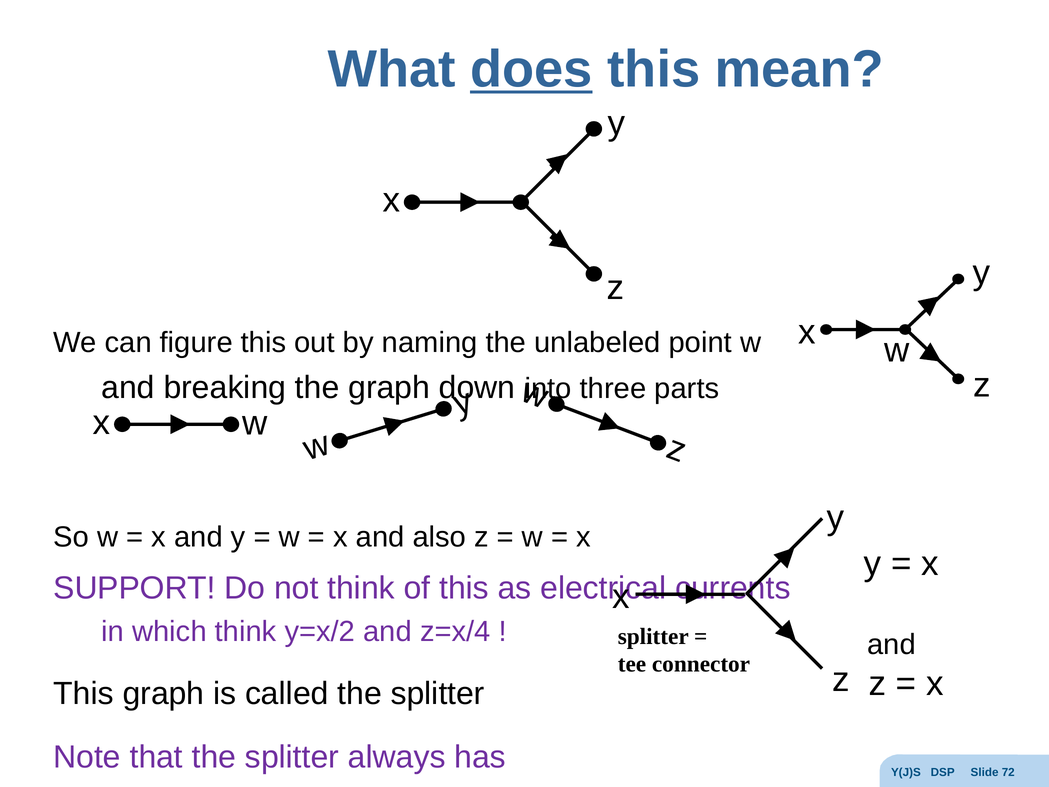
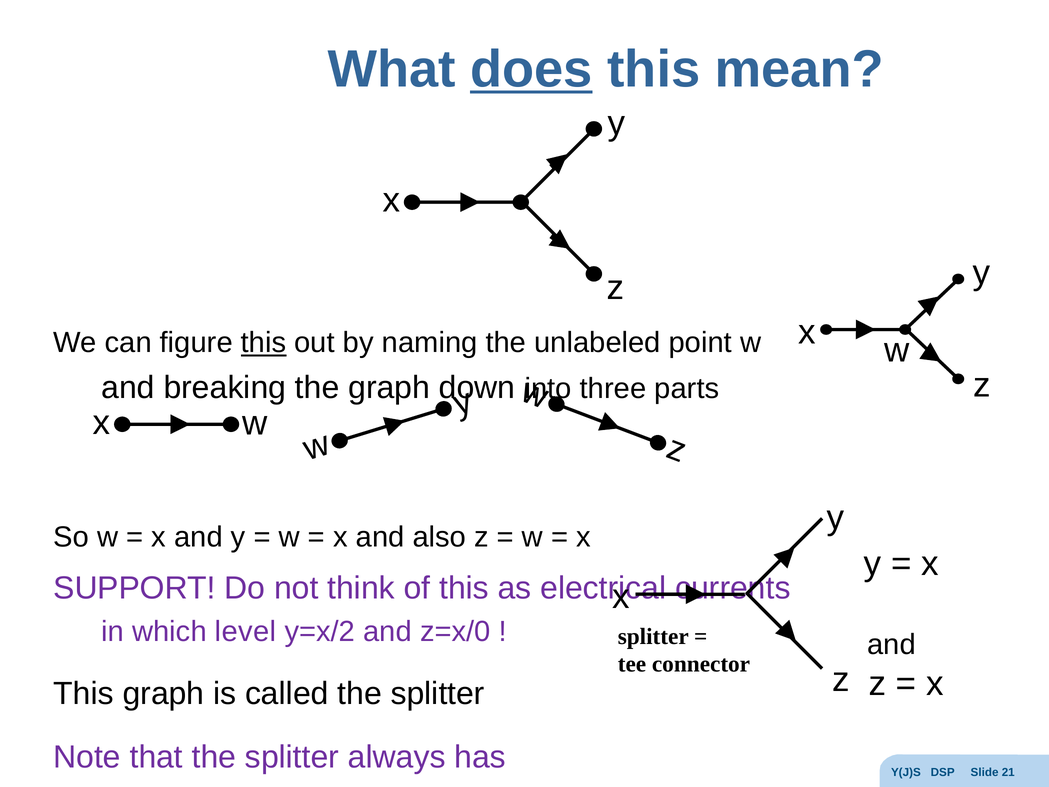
this at (264, 343) underline: none -> present
which think: think -> level
z=x/4: z=x/4 -> z=x/0
72: 72 -> 21
